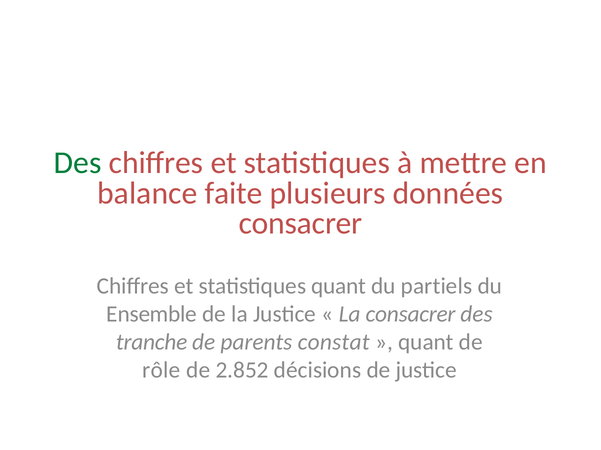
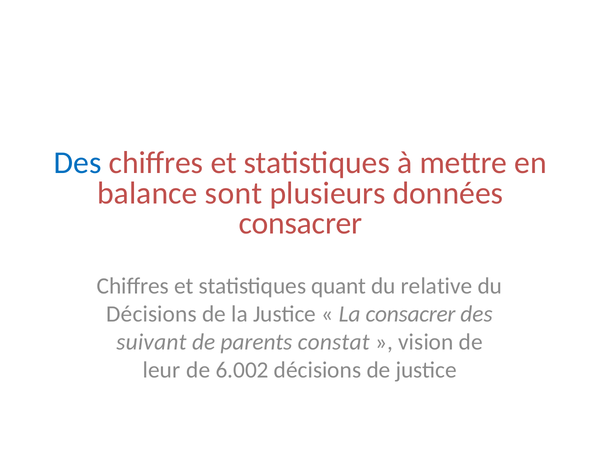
Des at (78, 163) colour: green -> blue
faite: faite -> sont
partiels: partiels -> relative
Ensemble at (152, 314): Ensemble -> Décisions
tranche: tranche -> suivant
quant at (426, 342): quant -> vision
rôle: rôle -> leur
2.852: 2.852 -> 6.002
